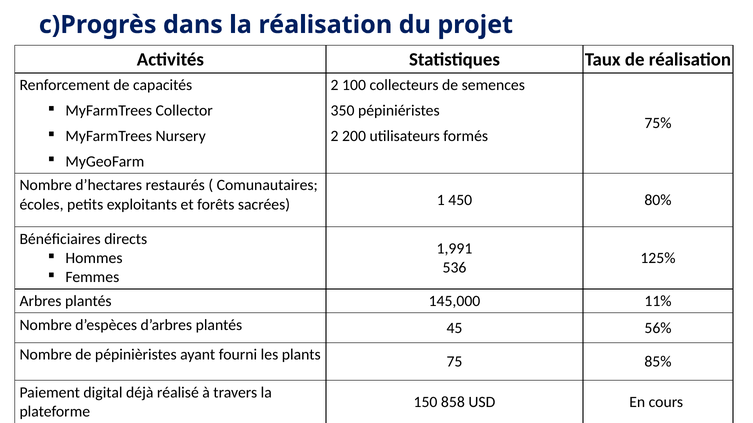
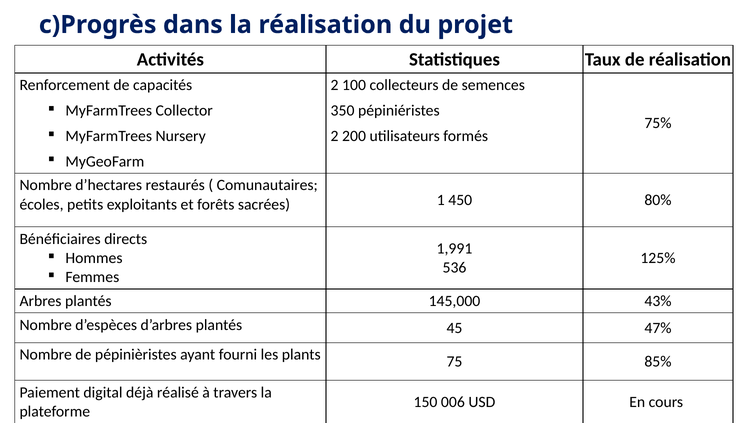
11%: 11% -> 43%
56%: 56% -> 47%
858: 858 -> 006
